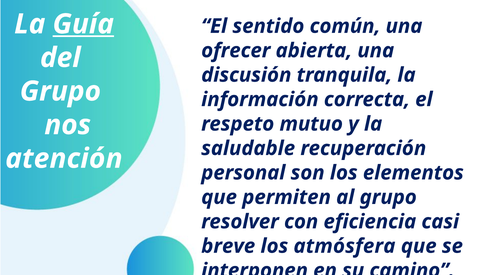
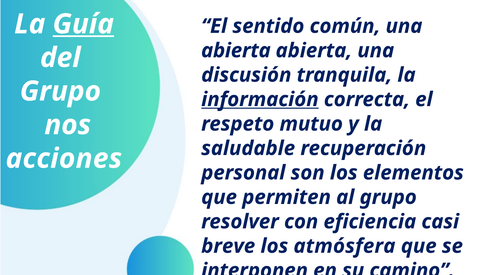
ofrecer at (236, 51): ofrecer -> abierta
información underline: none -> present
atención: atención -> acciones
